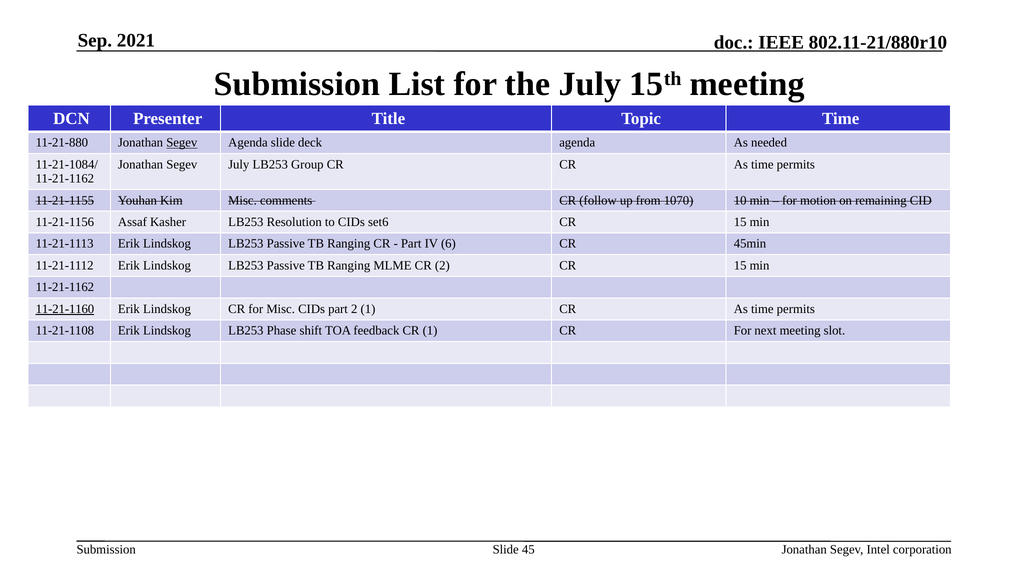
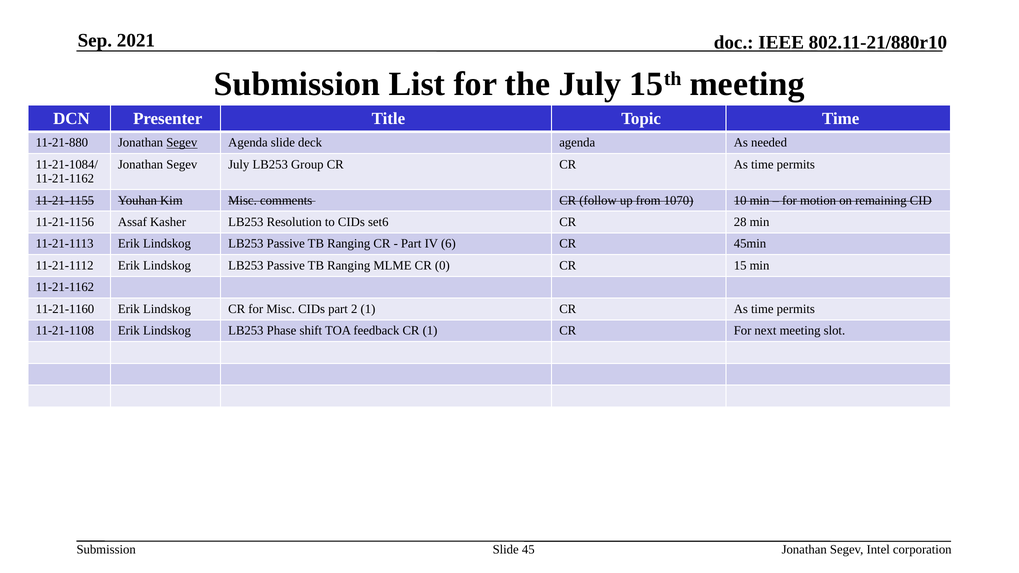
set6 CR 15: 15 -> 28
CR 2: 2 -> 0
11-21-1160 underline: present -> none
